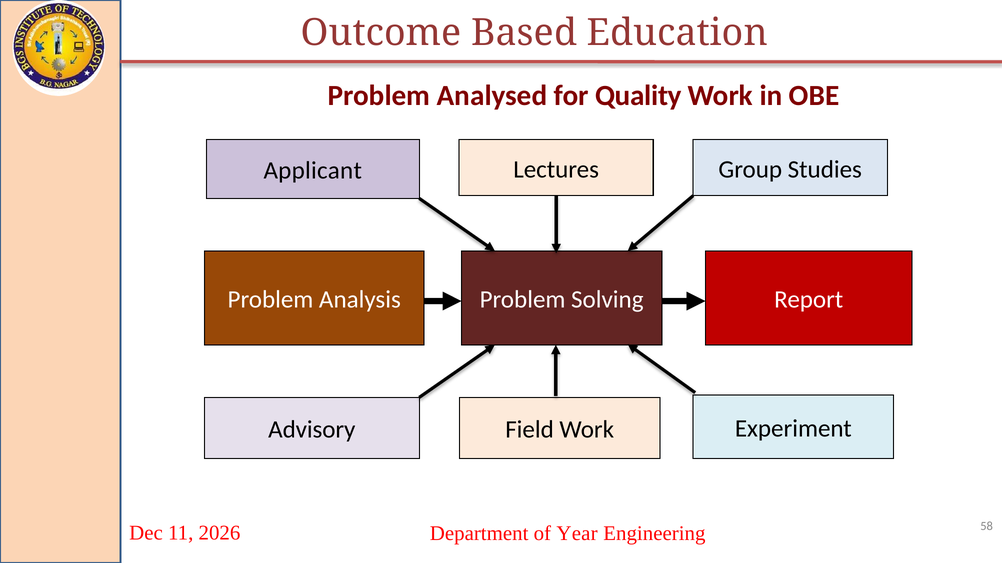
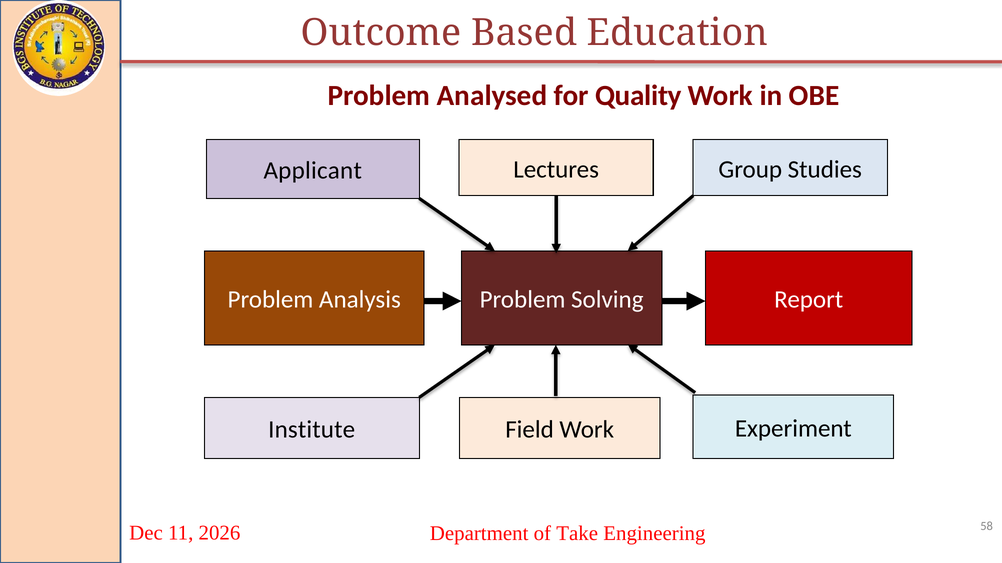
Advisory: Advisory -> Institute
Year: Year -> Take
